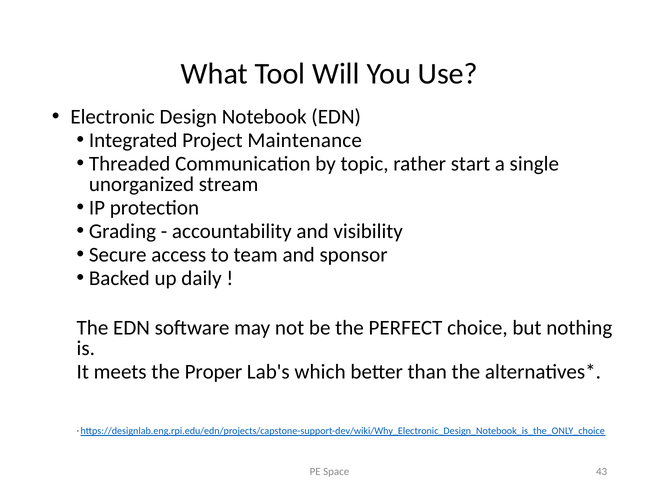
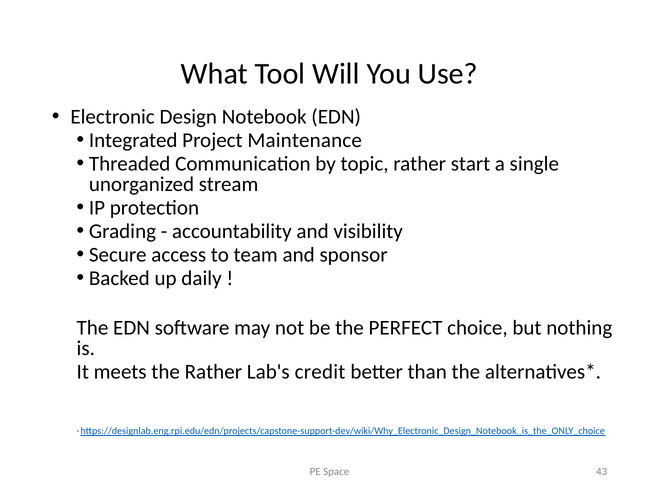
the Proper: Proper -> Rather
which: which -> credit
